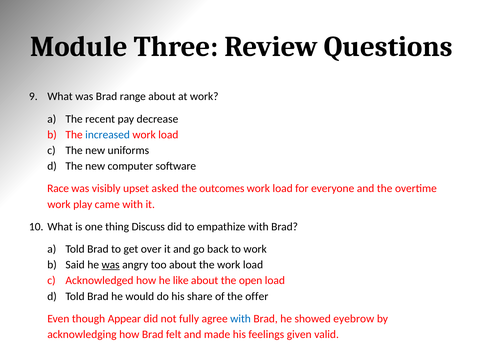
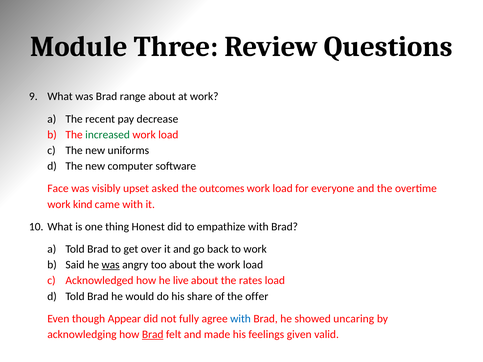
increased colour: blue -> green
Race: Race -> Face
play: play -> kind
Discuss: Discuss -> Honest
like: like -> live
open: open -> rates
eyebrow: eyebrow -> uncaring
Brad at (153, 335) underline: none -> present
